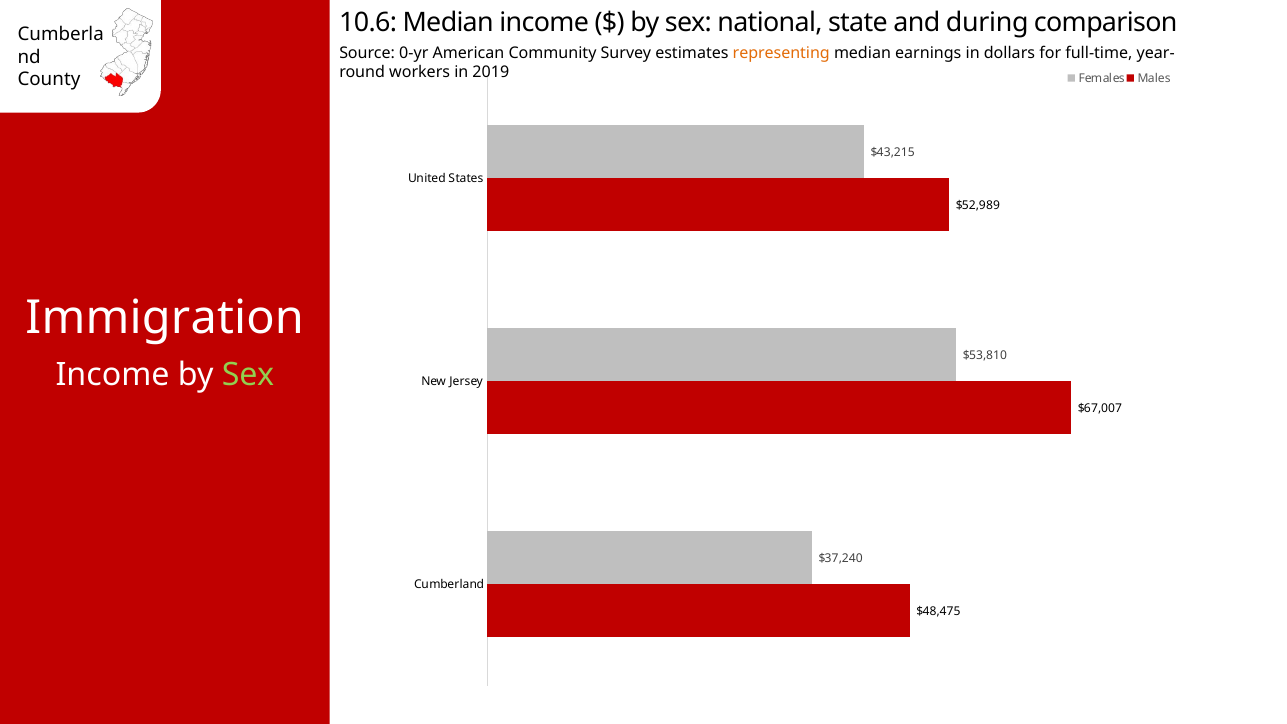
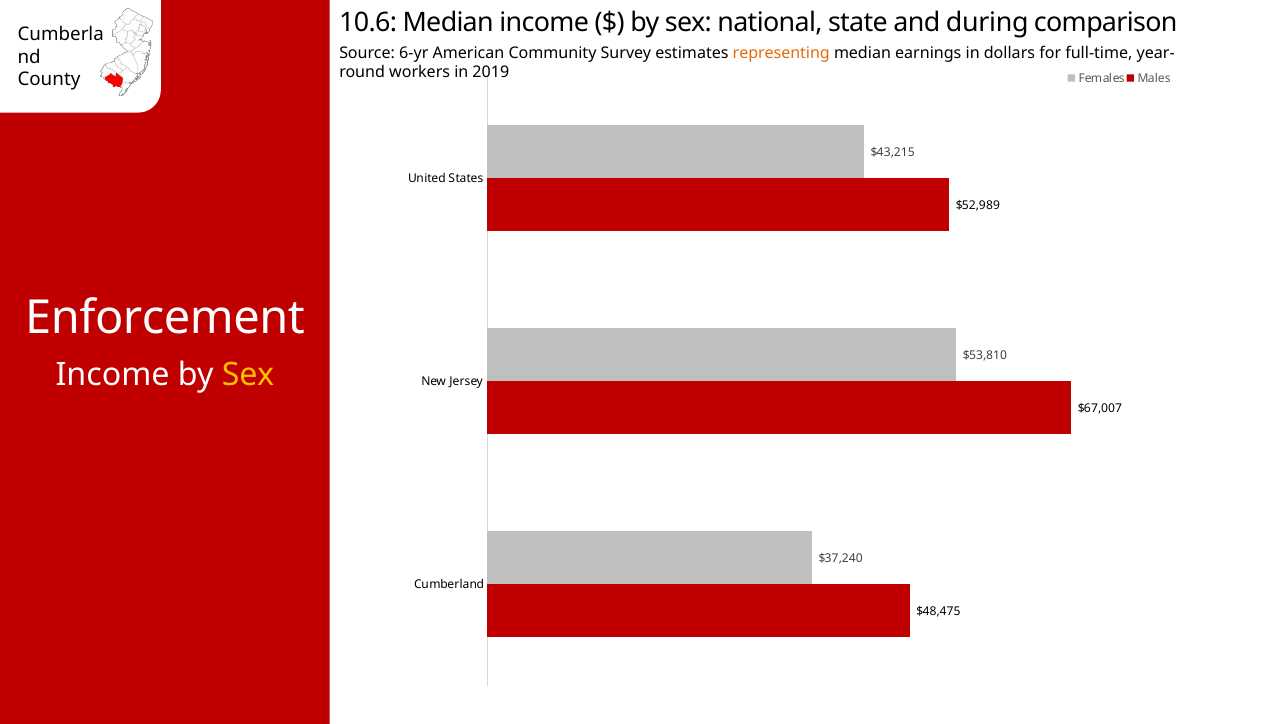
0-yr: 0-yr -> 6-yr
Immigration: Immigration -> Enforcement
Sex at (248, 374) colour: light green -> yellow
